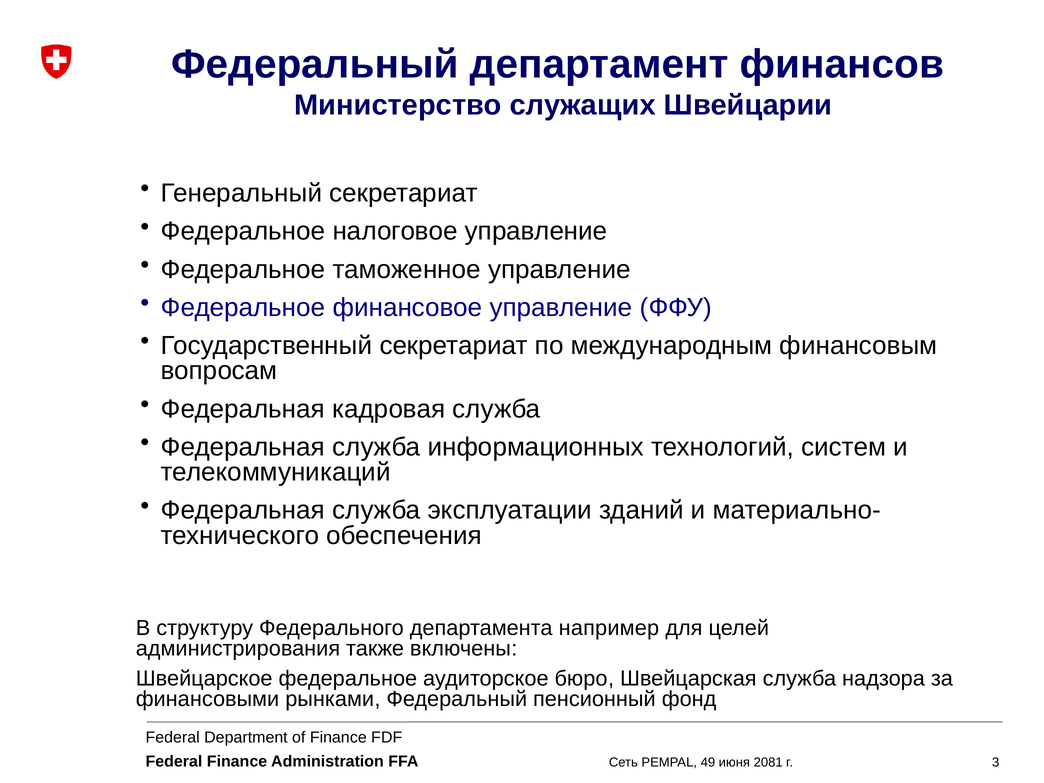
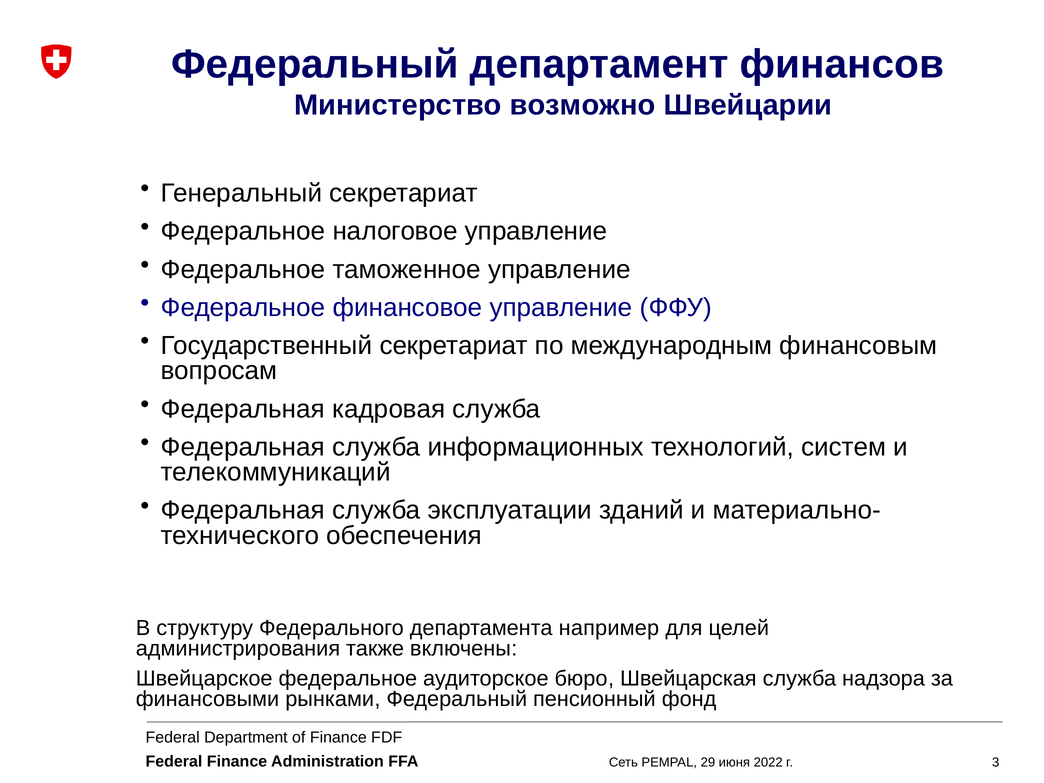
служащих: служащих -> возможно
49: 49 -> 29
2081: 2081 -> 2022
